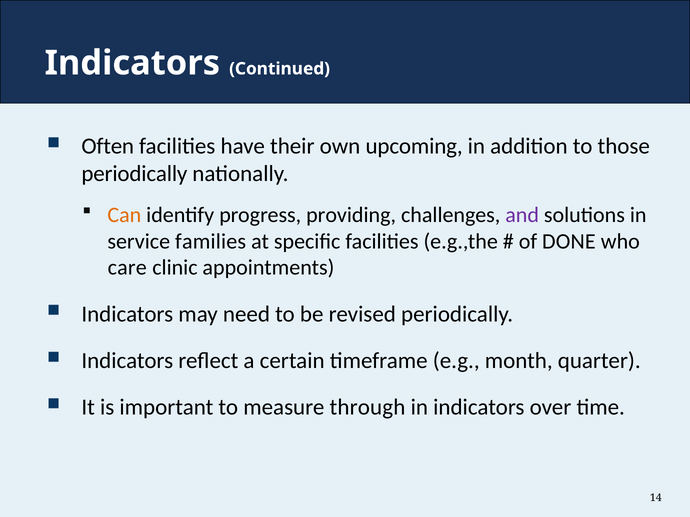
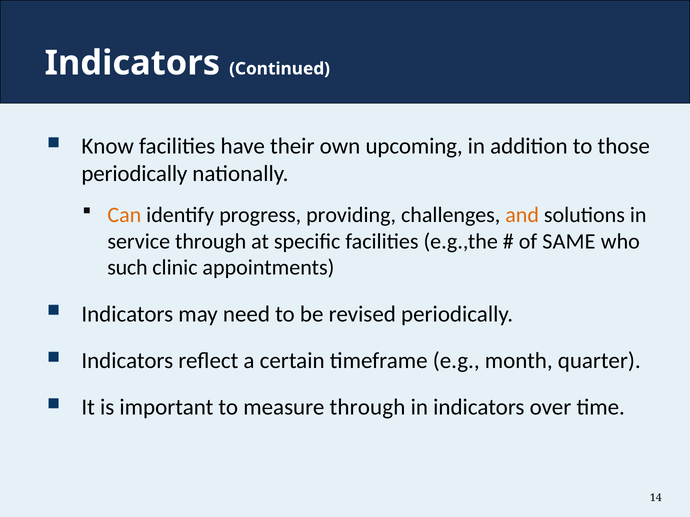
Often: Often -> Know
and colour: purple -> orange
service families: families -> through
DONE: DONE -> SAME
care: care -> such
